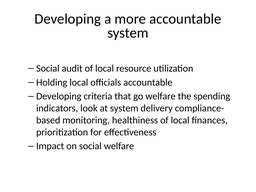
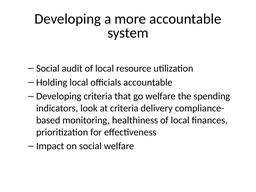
at system: system -> criteria
